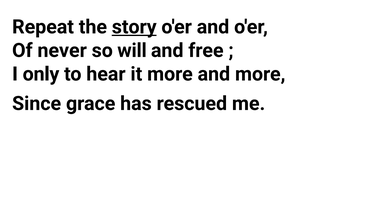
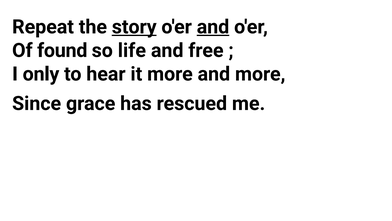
and at (213, 27) underline: none -> present
never: never -> found
will: will -> life
